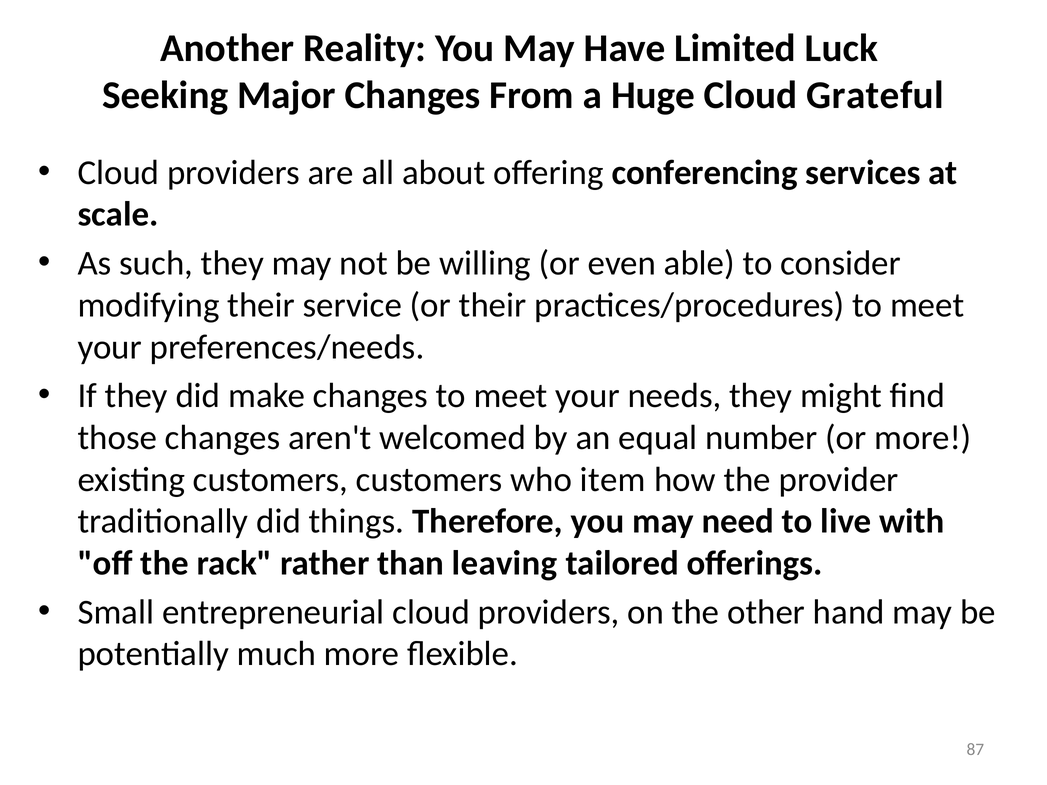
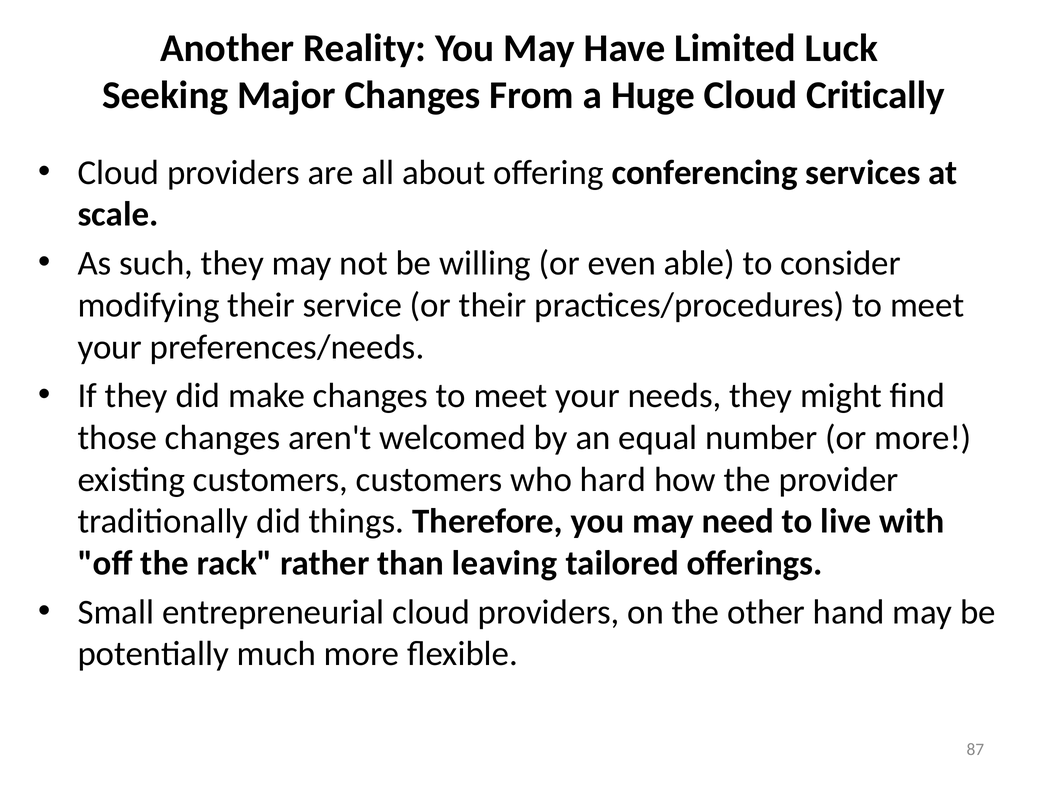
Grateful: Grateful -> Critically
item: item -> hard
